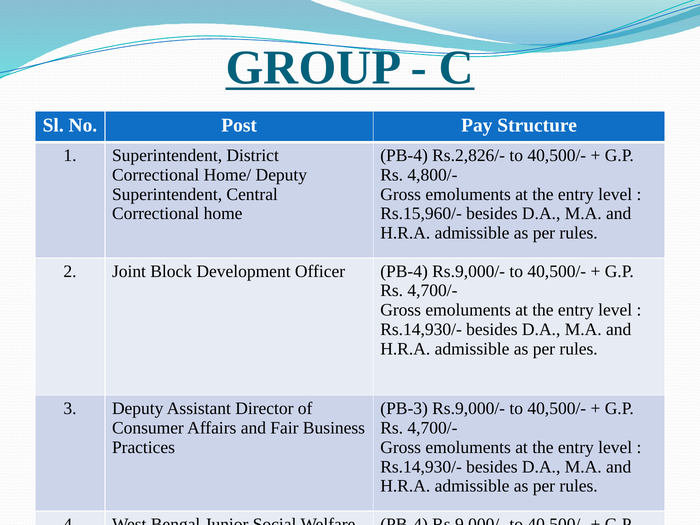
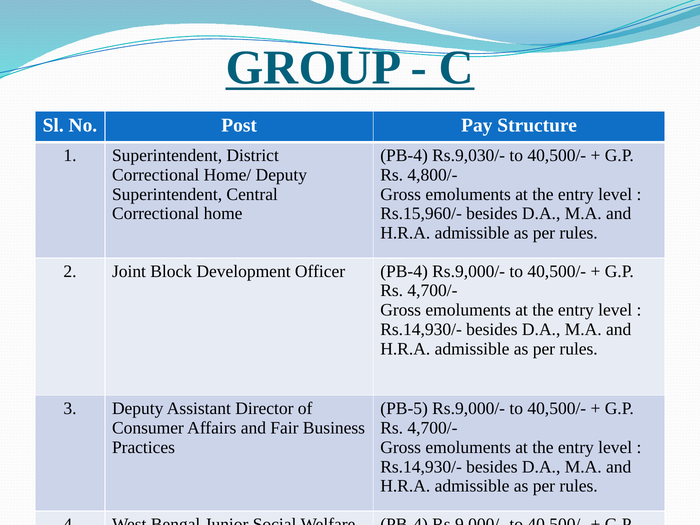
Rs.2,826/-: Rs.2,826/- -> Rs.9,030/-
PB-3: PB-3 -> PB-5
